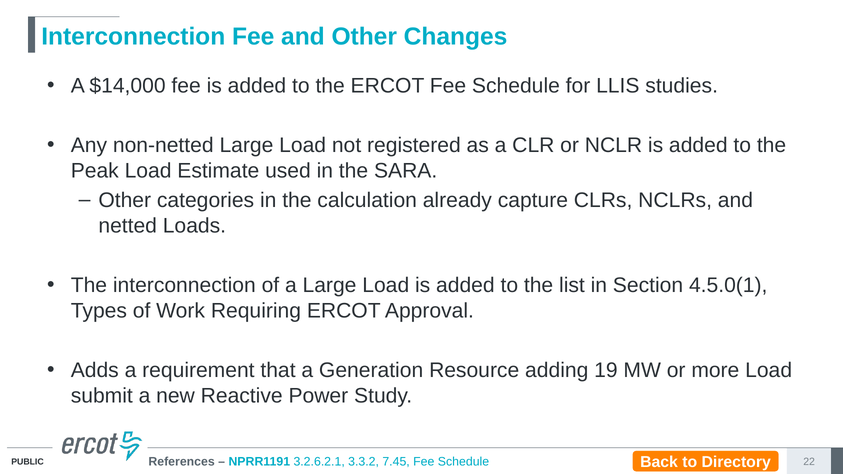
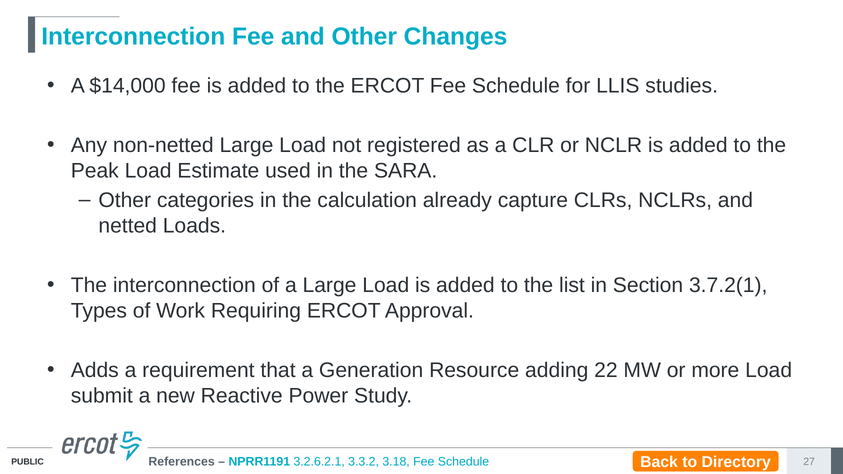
4.5.0(1: 4.5.0(1 -> 3.7.2(1
19: 19 -> 22
7.45: 7.45 -> 3.18
22: 22 -> 27
